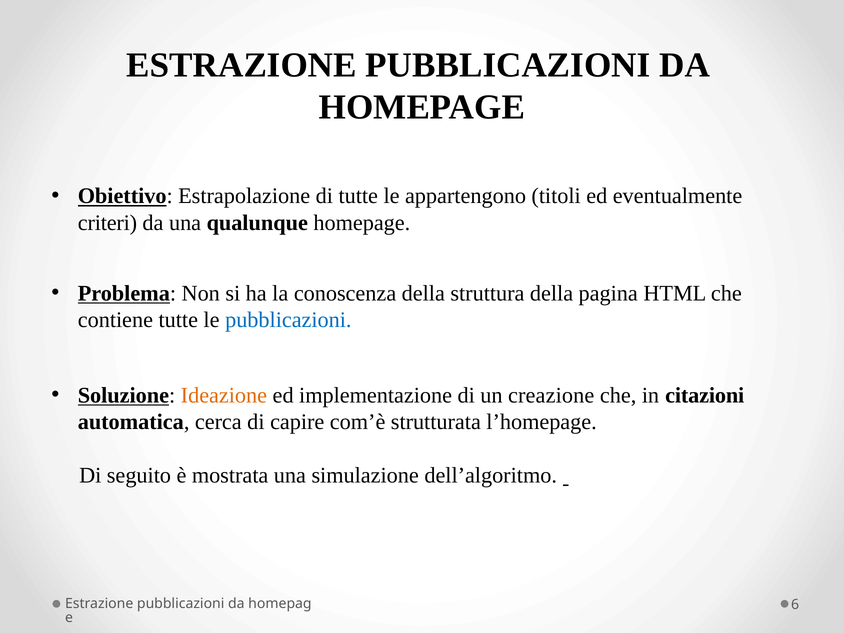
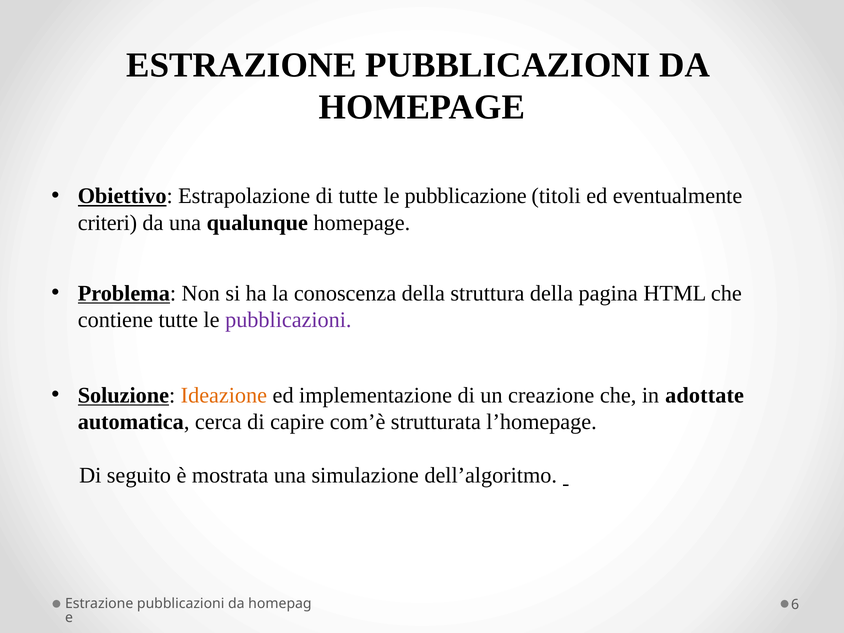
appartengono: appartengono -> pubblicazione
pubblicazioni at (288, 320) colour: blue -> purple
citazioni: citazioni -> adottate
